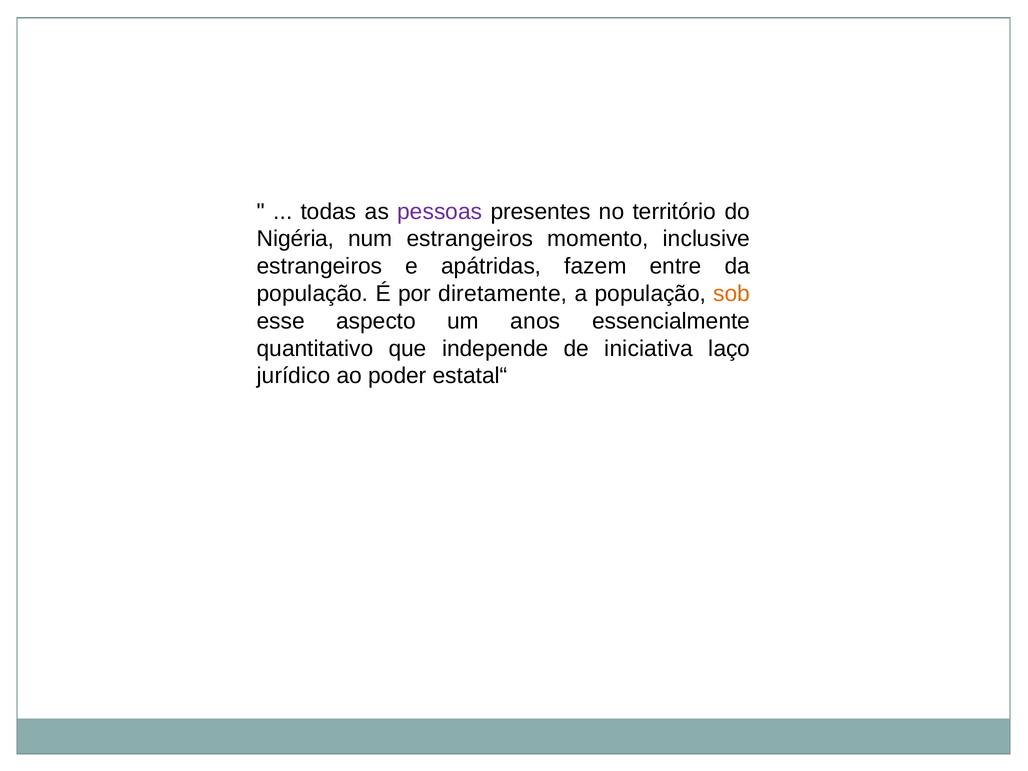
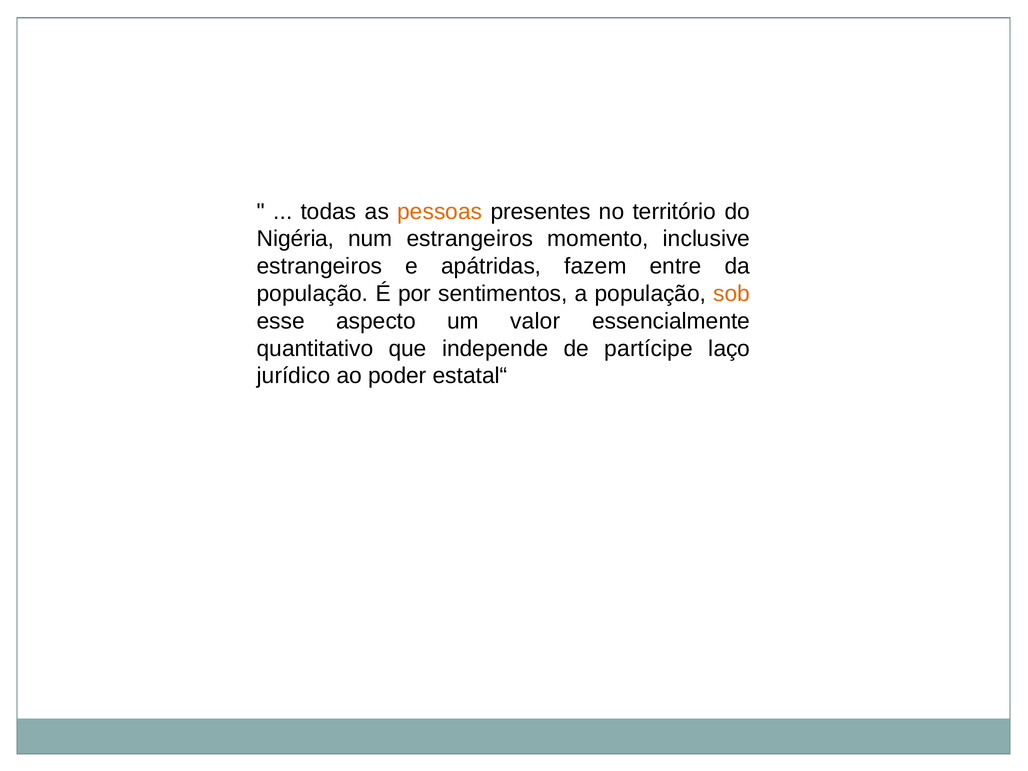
pessoas colour: purple -> orange
diretamente: diretamente -> sentimentos
anos: anos -> valor
iniciativa: iniciativa -> partícipe
